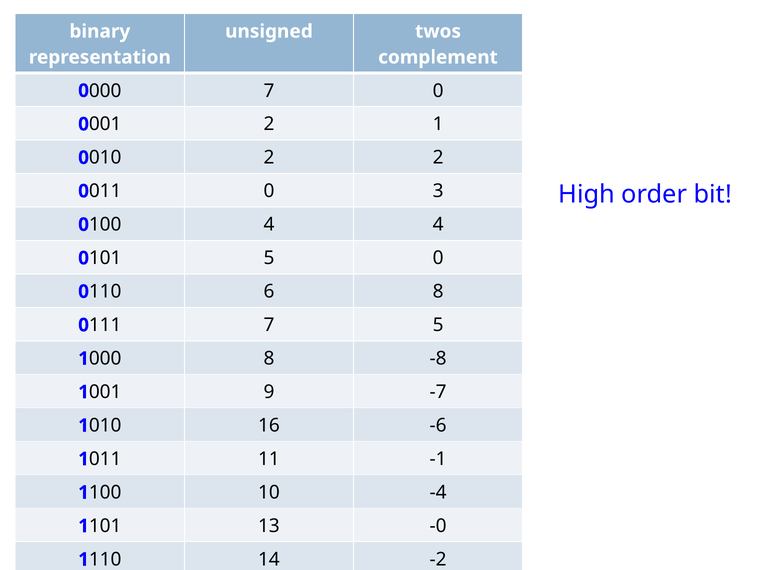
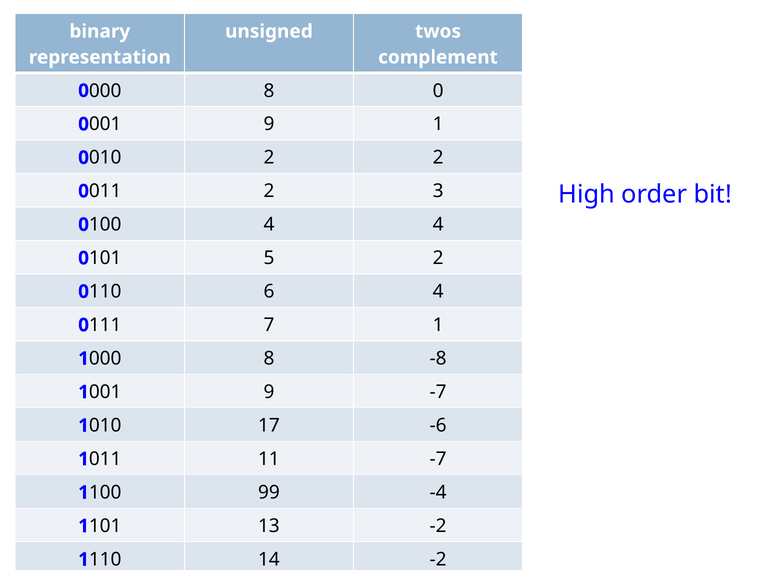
7 at (269, 91): 7 -> 8
2 at (269, 124): 2 -> 9
0 at (269, 191): 0 -> 2
5 0: 0 -> 2
6 8: 8 -> 4
7 5: 5 -> 1
16: 16 -> 17
11 -1: -1 -> -7
10: 10 -> 99
13 -0: -0 -> -2
